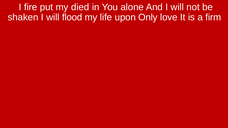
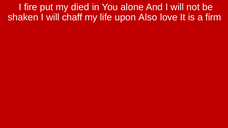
flood: flood -> chaff
Only: Only -> Also
